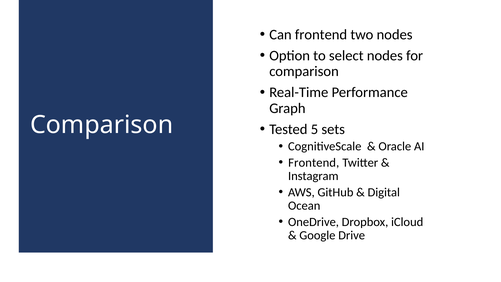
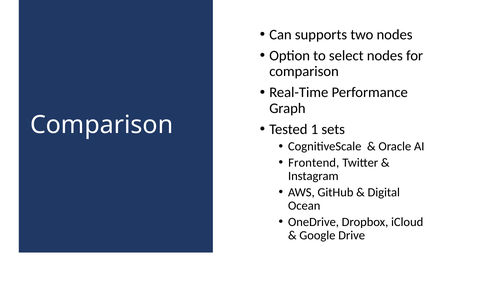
Can frontend: frontend -> supports
5: 5 -> 1
